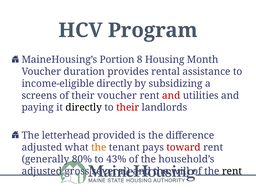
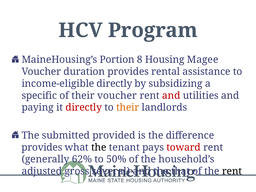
Month: Month -> Magee
screens: screens -> specific
directly at (84, 107) colour: black -> red
their at (128, 107) colour: red -> orange
letterhead: letterhead -> submitted
adjusted at (42, 147): adjusted -> provides
the at (99, 147) colour: orange -> black
80%: 80% -> 62%
43%: 43% -> 50%
will: will -> that
